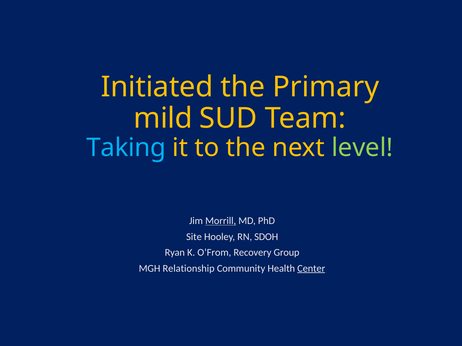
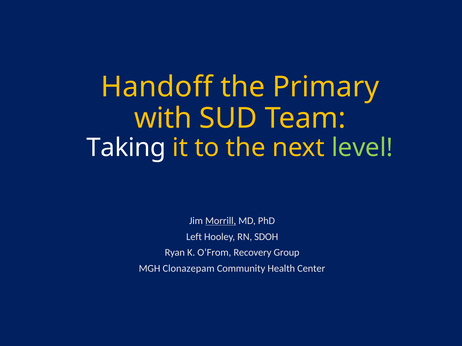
Initiated: Initiated -> Handoff
mild: mild -> with
Taking colour: light blue -> white
Site: Site -> Left
Relationship: Relationship -> Clonazepam
Center underline: present -> none
